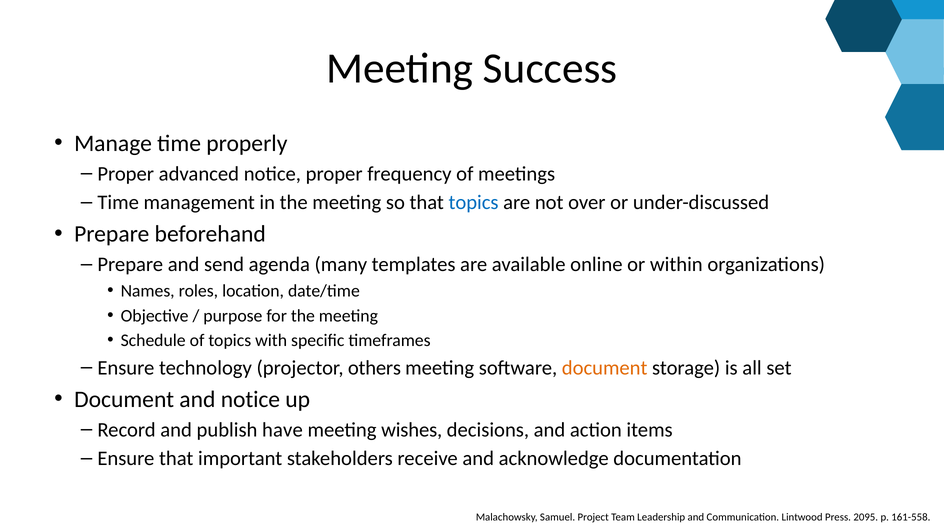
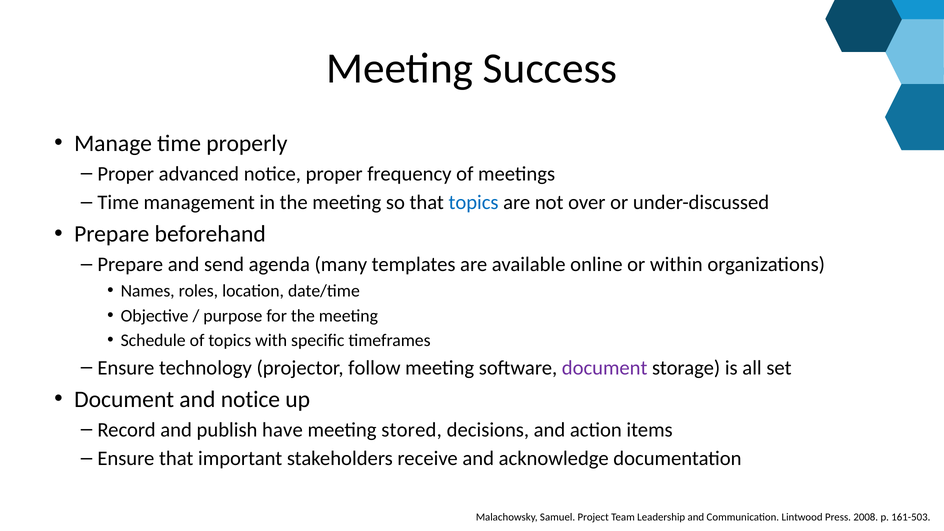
others: others -> follow
document at (605, 368) colour: orange -> purple
wishes: wishes -> stored
2095: 2095 -> 2008
161-558: 161-558 -> 161-503
